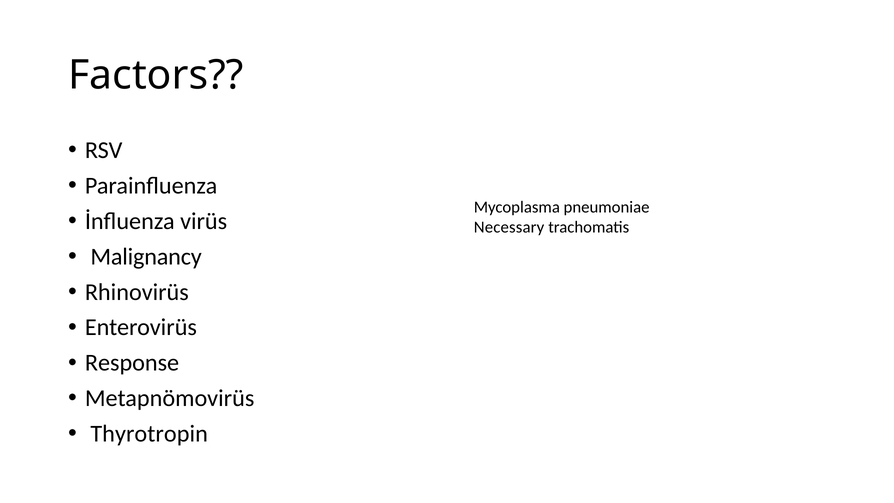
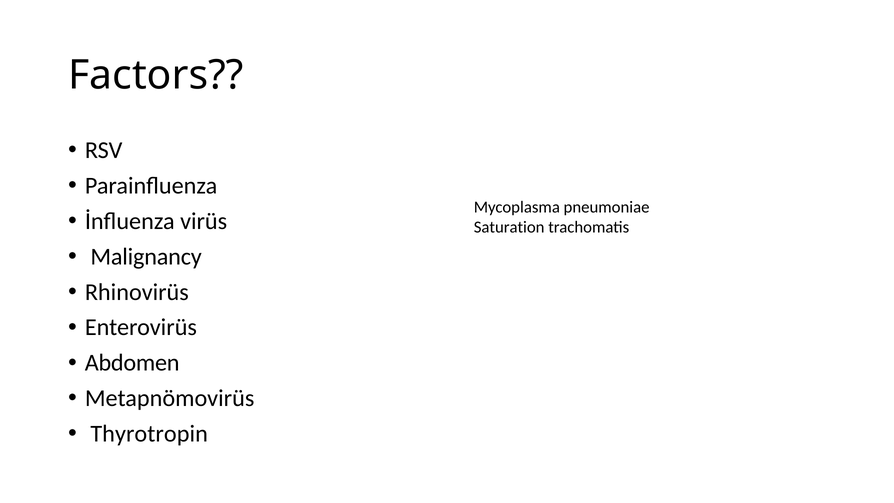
Necessary: Necessary -> Saturation
Response: Response -> Abdomen
